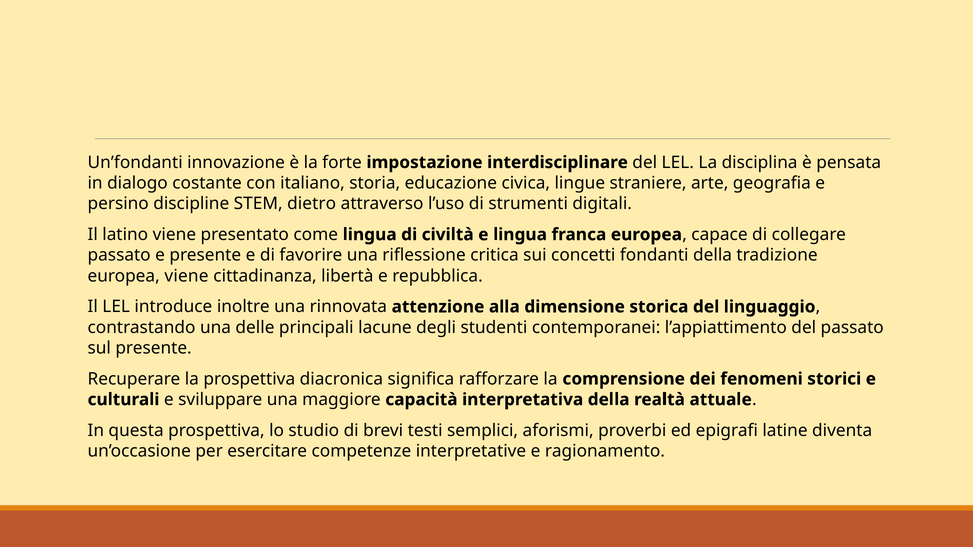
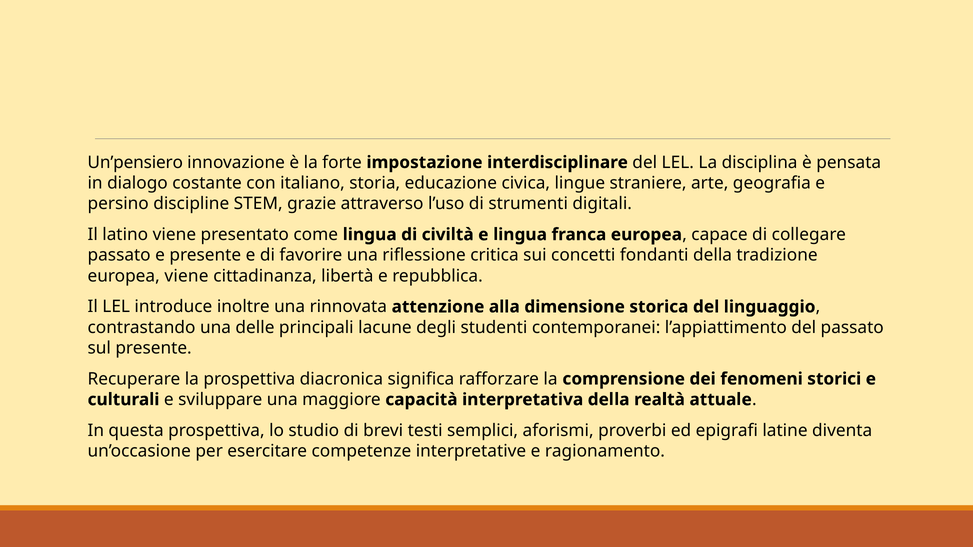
Un’fondanti: Un’fondanti -> Un’pensiero
dietro: dietro -> grazie
